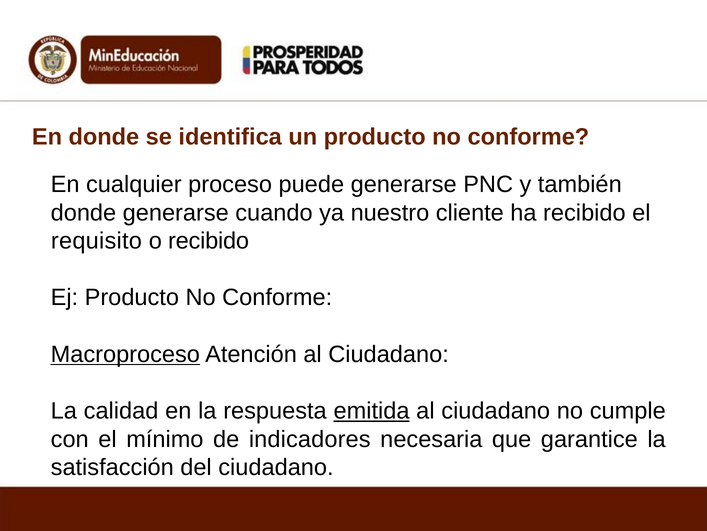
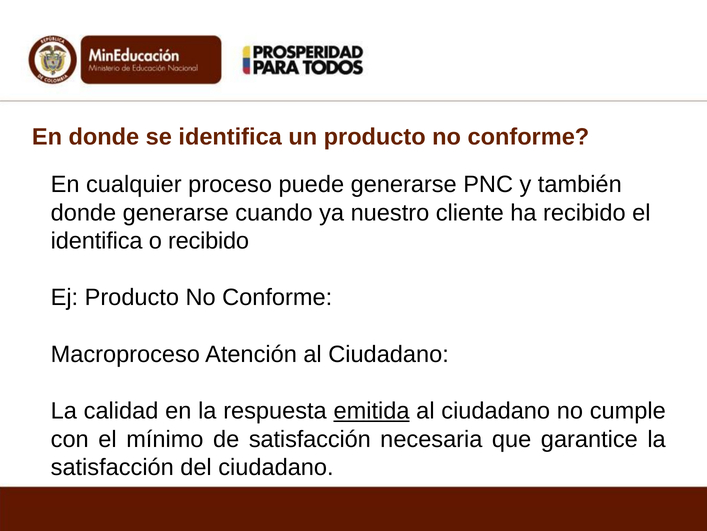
requisito at (96, 241): requisito -> identifica
Macroproceso underline: present -> none
de indicadores: indicadores -> satisfacción
